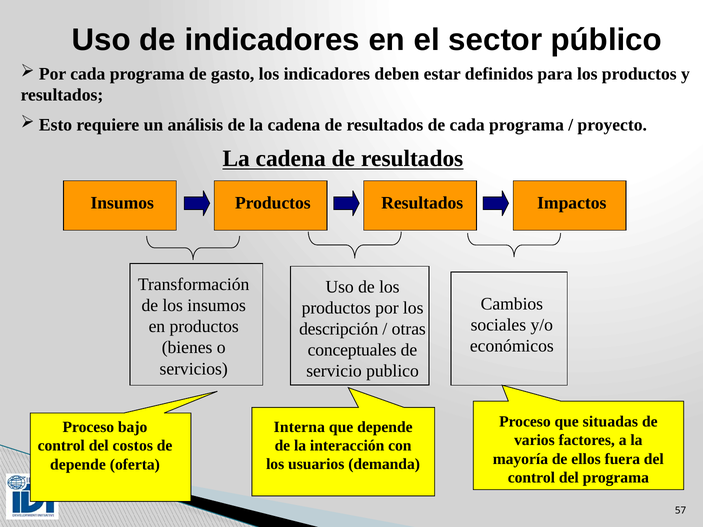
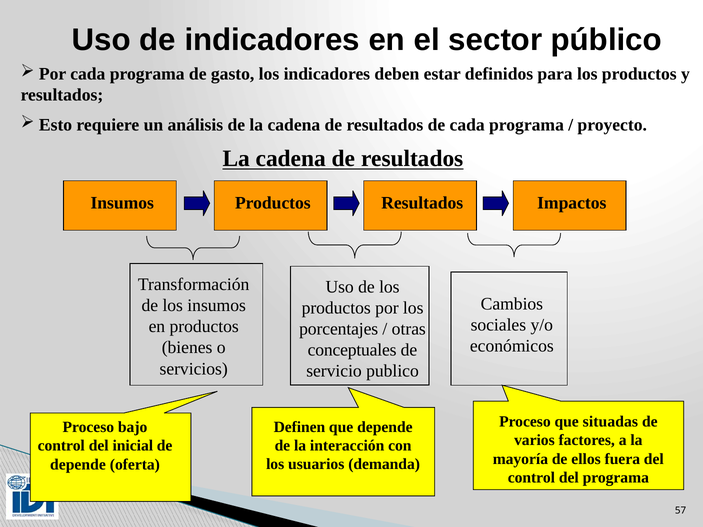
descripción: descripción -> porcentajes
Interna: Interna -> Definen
costos: costos -> inicial
